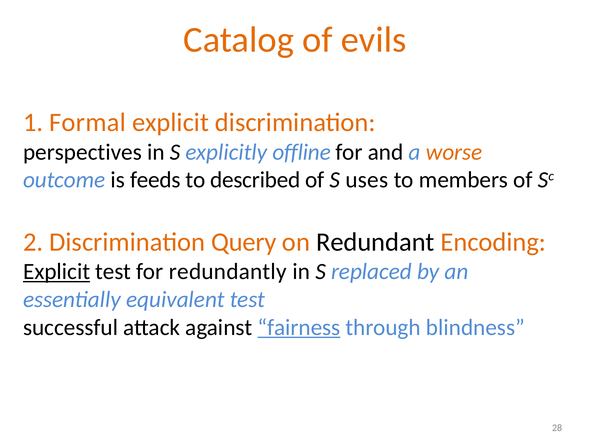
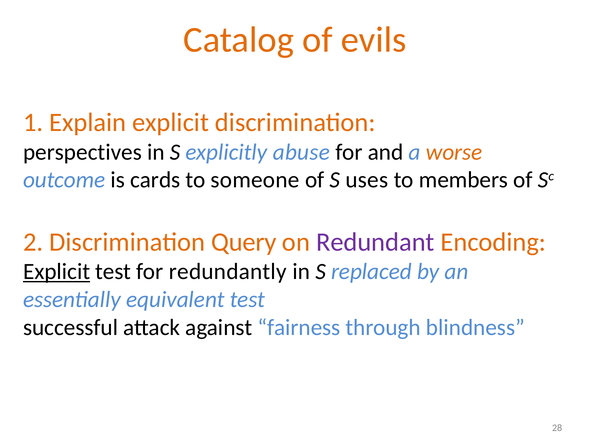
Formal: Formal -> Explain
offline: offline -> abuse
feeds: feeds -> cards
described: described -> someone
Redundant colour: black -> purple
fairness underline: present -> none
